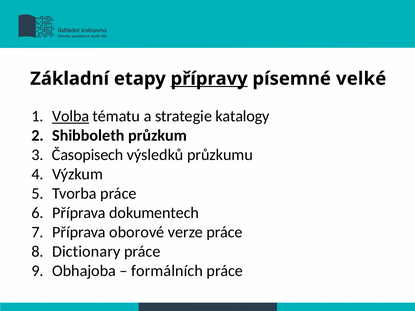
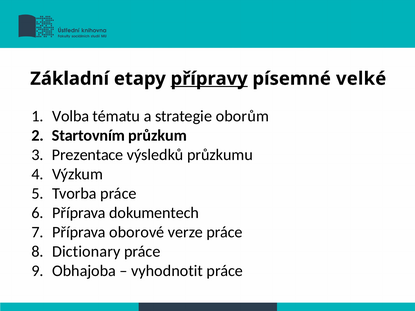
Volba underline: present -> none
katalogy: katalogy -> oborům
Shibboleth: Shibboleth -> Startovním
Časopisech: Časopisech -> Prezentace
formálních: formálních -> vyhodnotit
